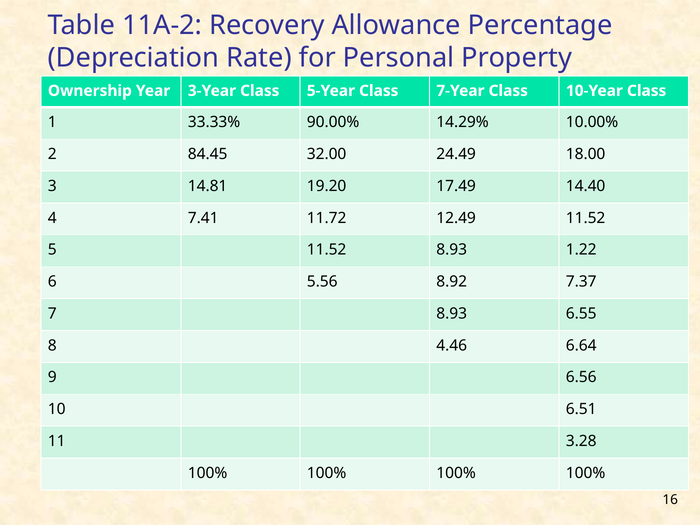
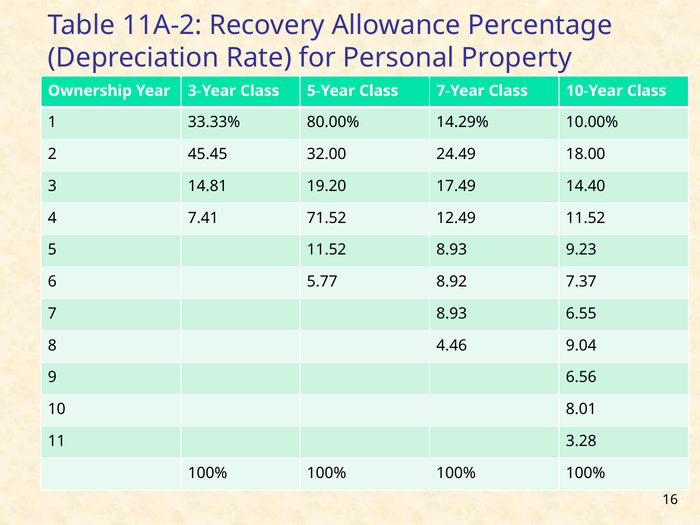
90.00%: 90.00% -> 80.00%
84.45: 84.45 -> 45.45
11.72: 11.72 -> 71.52
1.22: 1.22 -> 9.23
5.56: 5.56 -> 5.77
6.64: 6.64 -> 9.04
6.51: 6.51 -> 8.01
